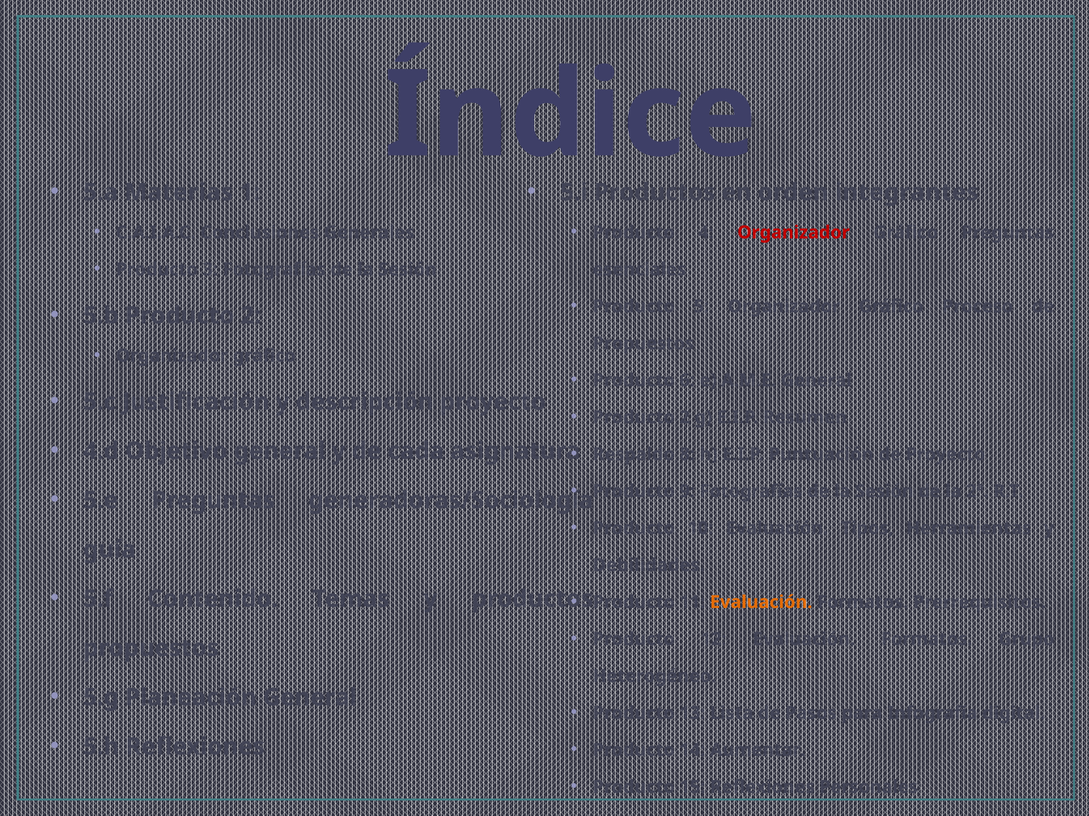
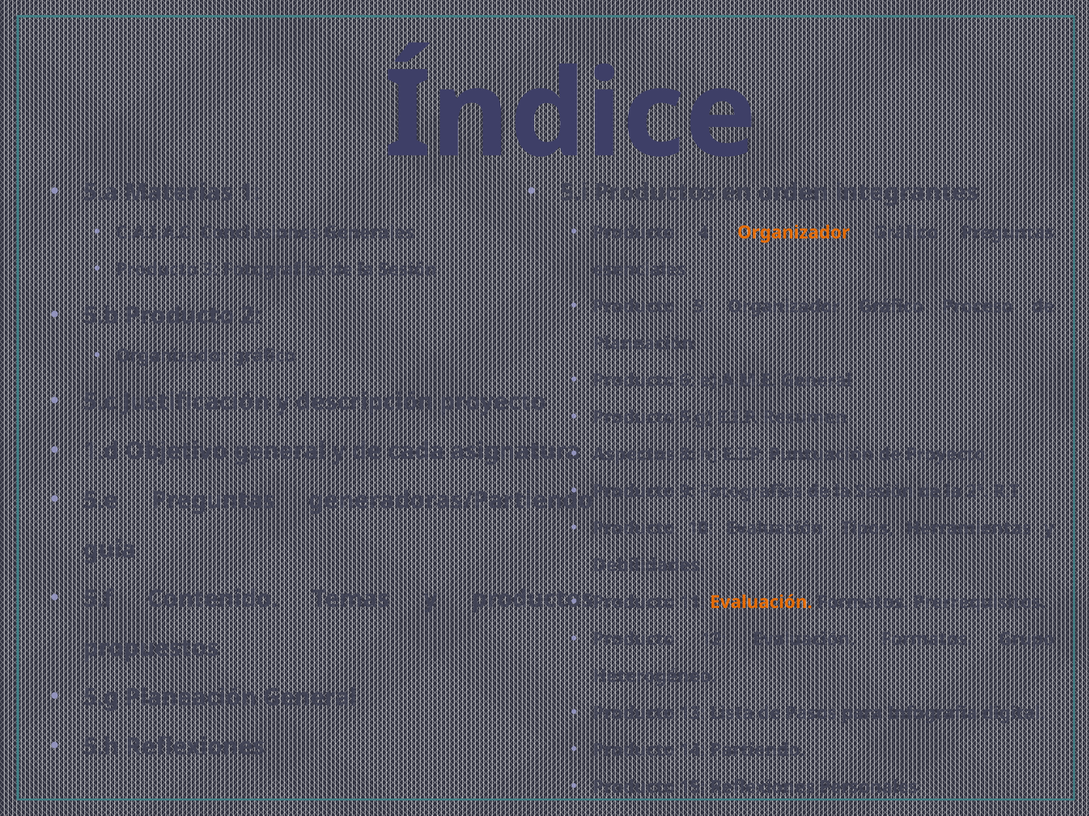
Organizador at (794, 233) colour: red -> orange
Propuestos at (643, 344): Propuestos -> Planeación
2 at (685, 418): 2 -> 5
4.d: 4.d -> 1.d
Respaldo: Respaldo -> Aspectos
generadoras/Sociología: generadoras/Sociología -> generadoras/Partiendo
Aumentar: Aumentar -> Partiendo
